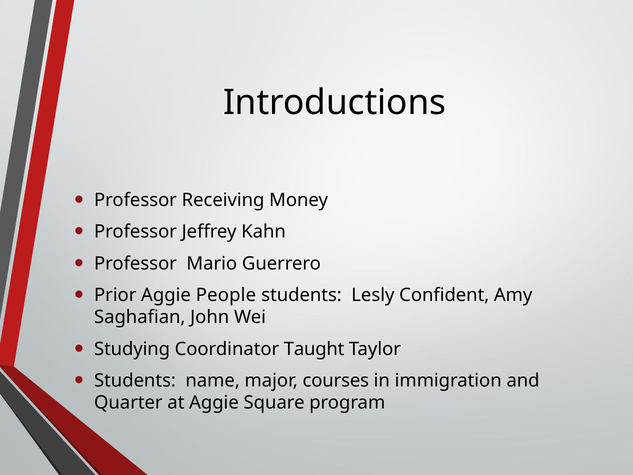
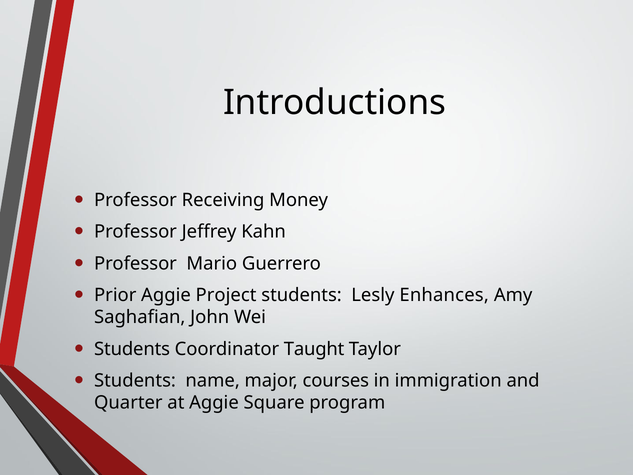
People: People -> Project
Confident: Confident -> Enhances
Studying at (132, 349): Studying -> Students
